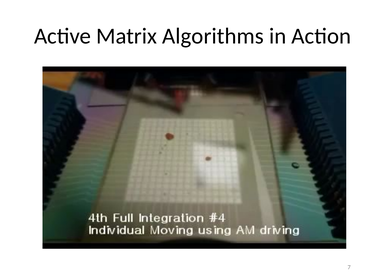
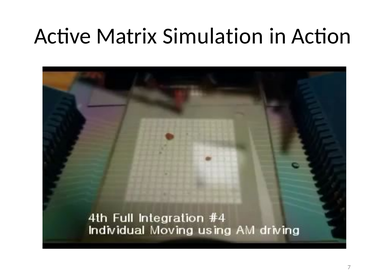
Algorithms: Algorithms -> Simulation
